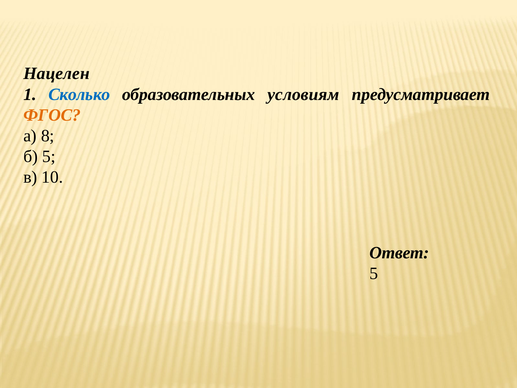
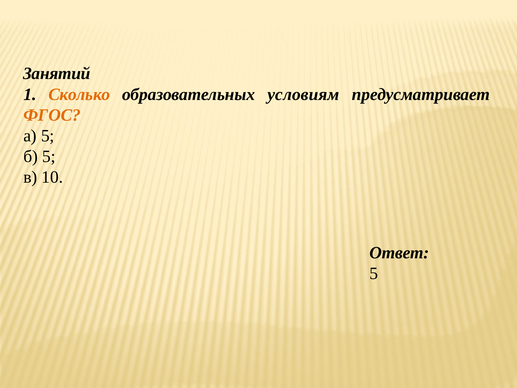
Нацелен: Нацелен -> Занятий
Сколько colour: blue -> orange
а 8: 8 -> 5
